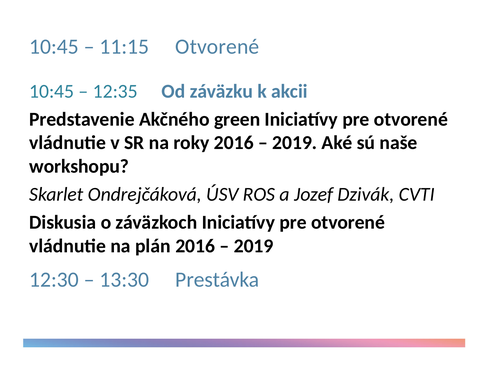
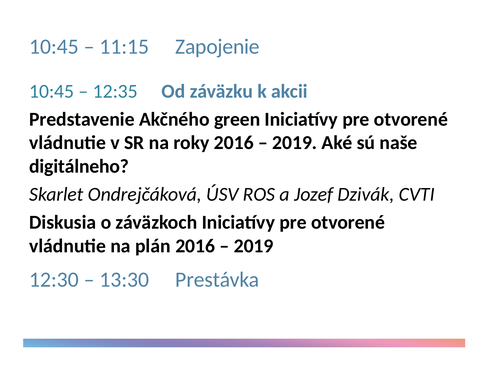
11:15 Otvorené: Otvorené -> Zapojenie
workshopu: workshopu -> digitálneho
